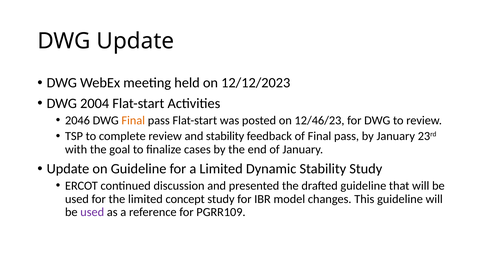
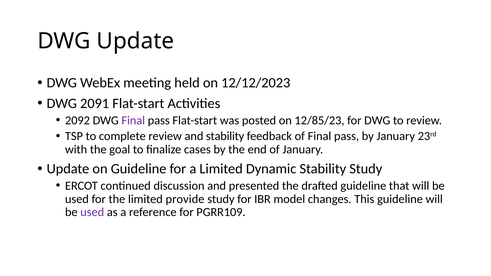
2004: 2004 -> 2091
2046: 2046 -> 2092
Final at (133, 120) colour: orange -> purple
12/46/23: 12/46/23 -> 12/85/23
concept: concept -> provide
